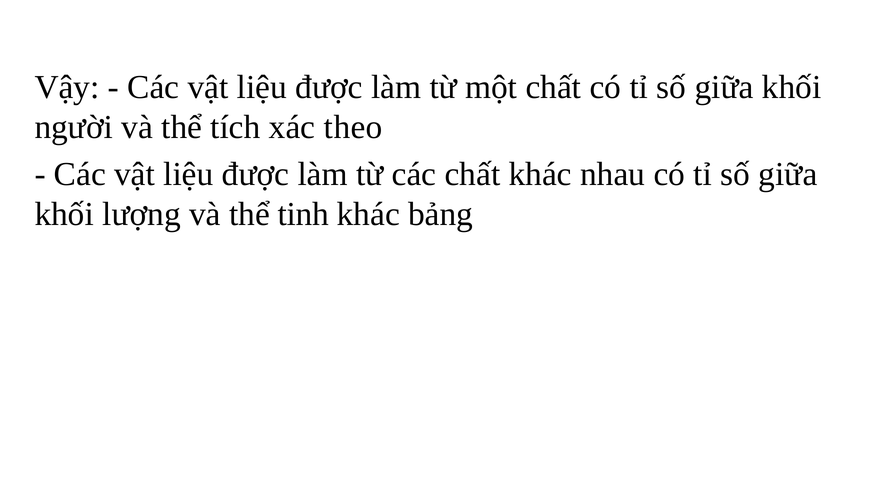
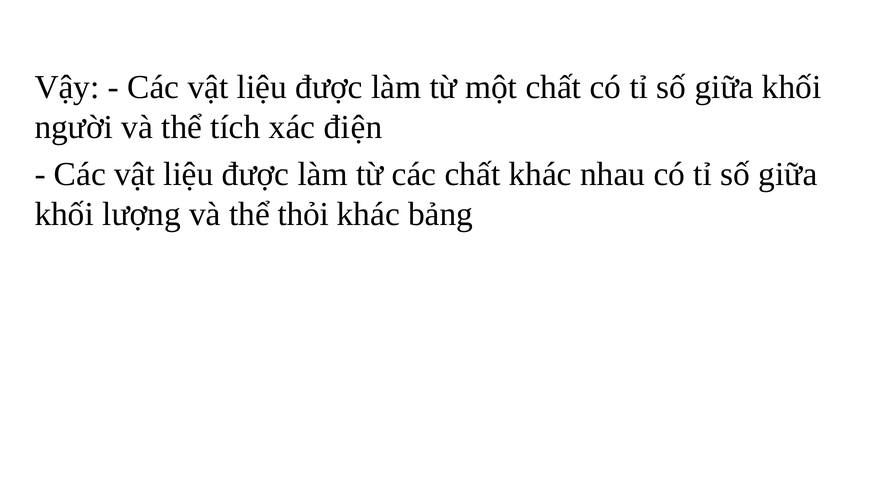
theo: theo -> điện
tinh: tinh -> thỏi
